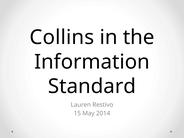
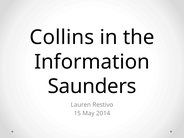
Standard: Standard -> Saunders
